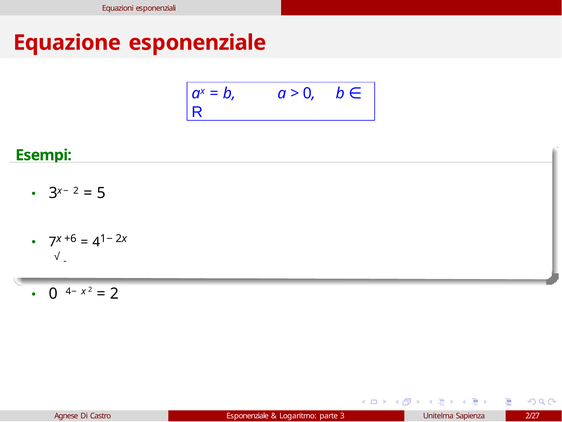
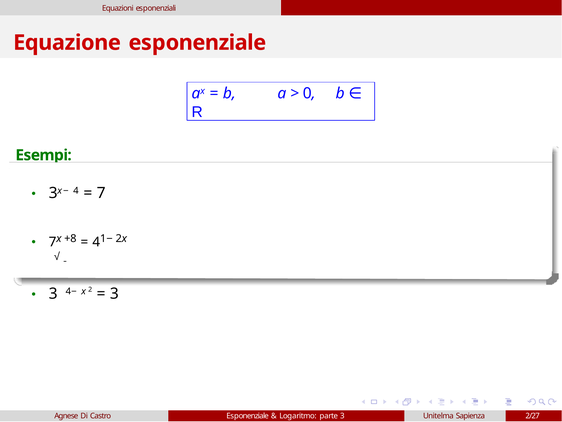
2 at (76, 191): 2 -> 4
5: 5 -> 7
+6: +6 -> +8
0 at (53, 294): 0 -> 3
2 at (114, 294): 2 -> 3
